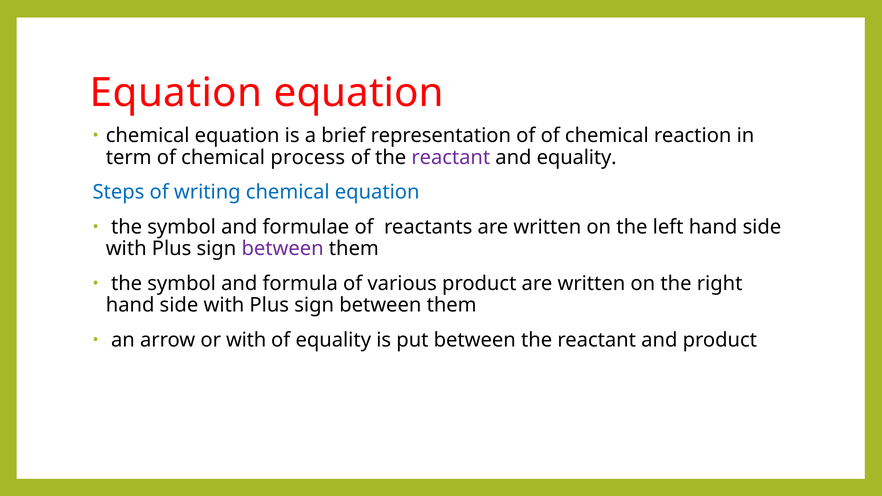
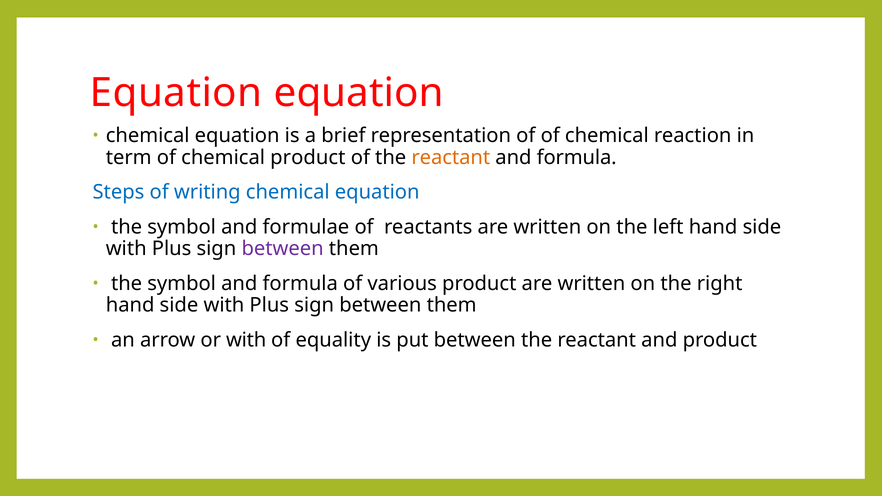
chemical process: process -> product
reactant at (451, 158) colour: purple -> orange
equality at (577, 158): equality -> formula
